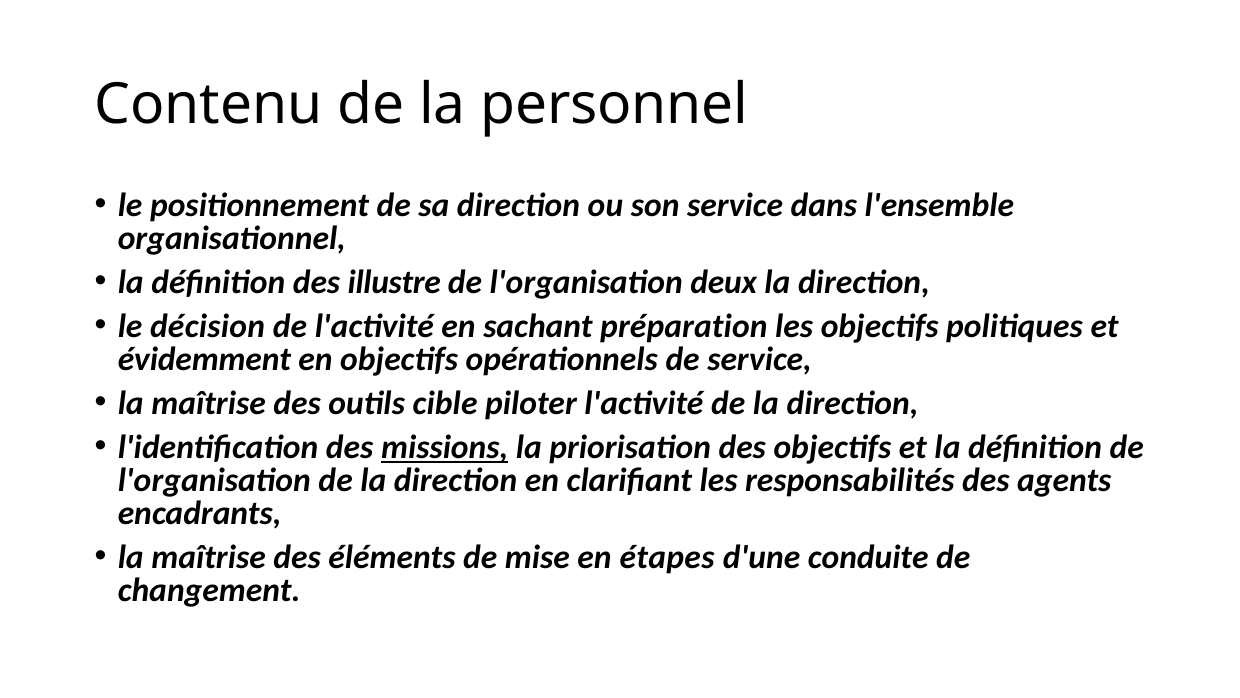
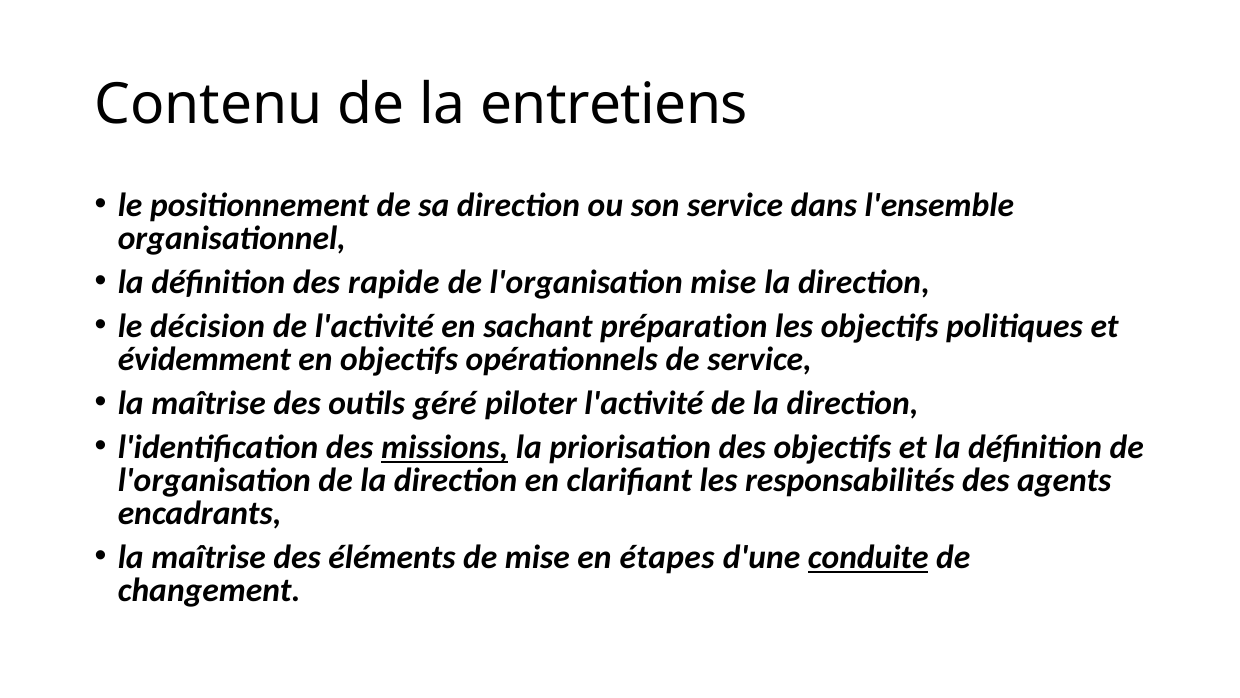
personnel: personnel -> entretiens
illustre: illustre -> rapide
l'organisation deux: deux -> mise
cible: cible -> géré
conduite underline: none -> present
